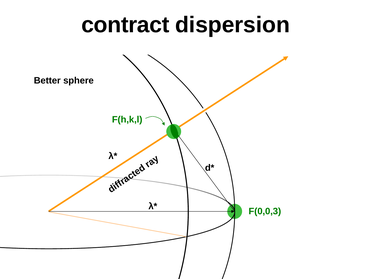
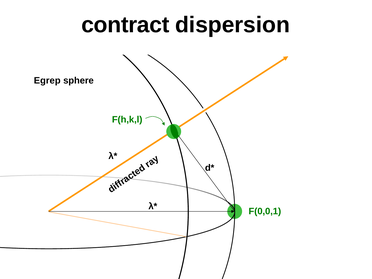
Better: Better -> Egrep
F(0,0,3: F(0,0,3 -> F(0,0,1
